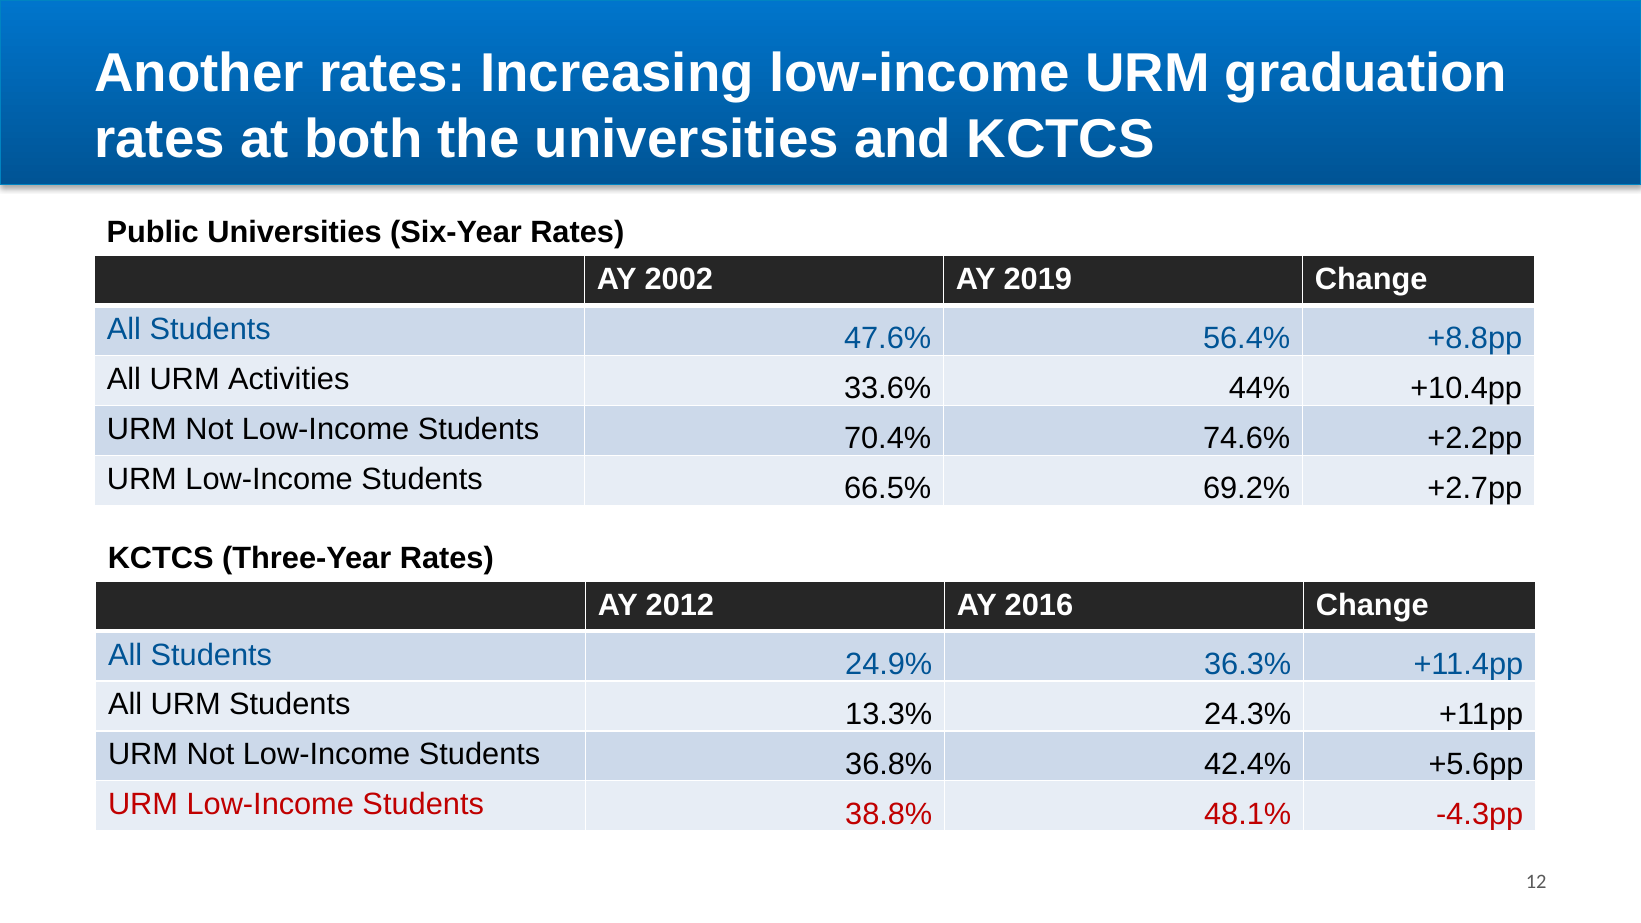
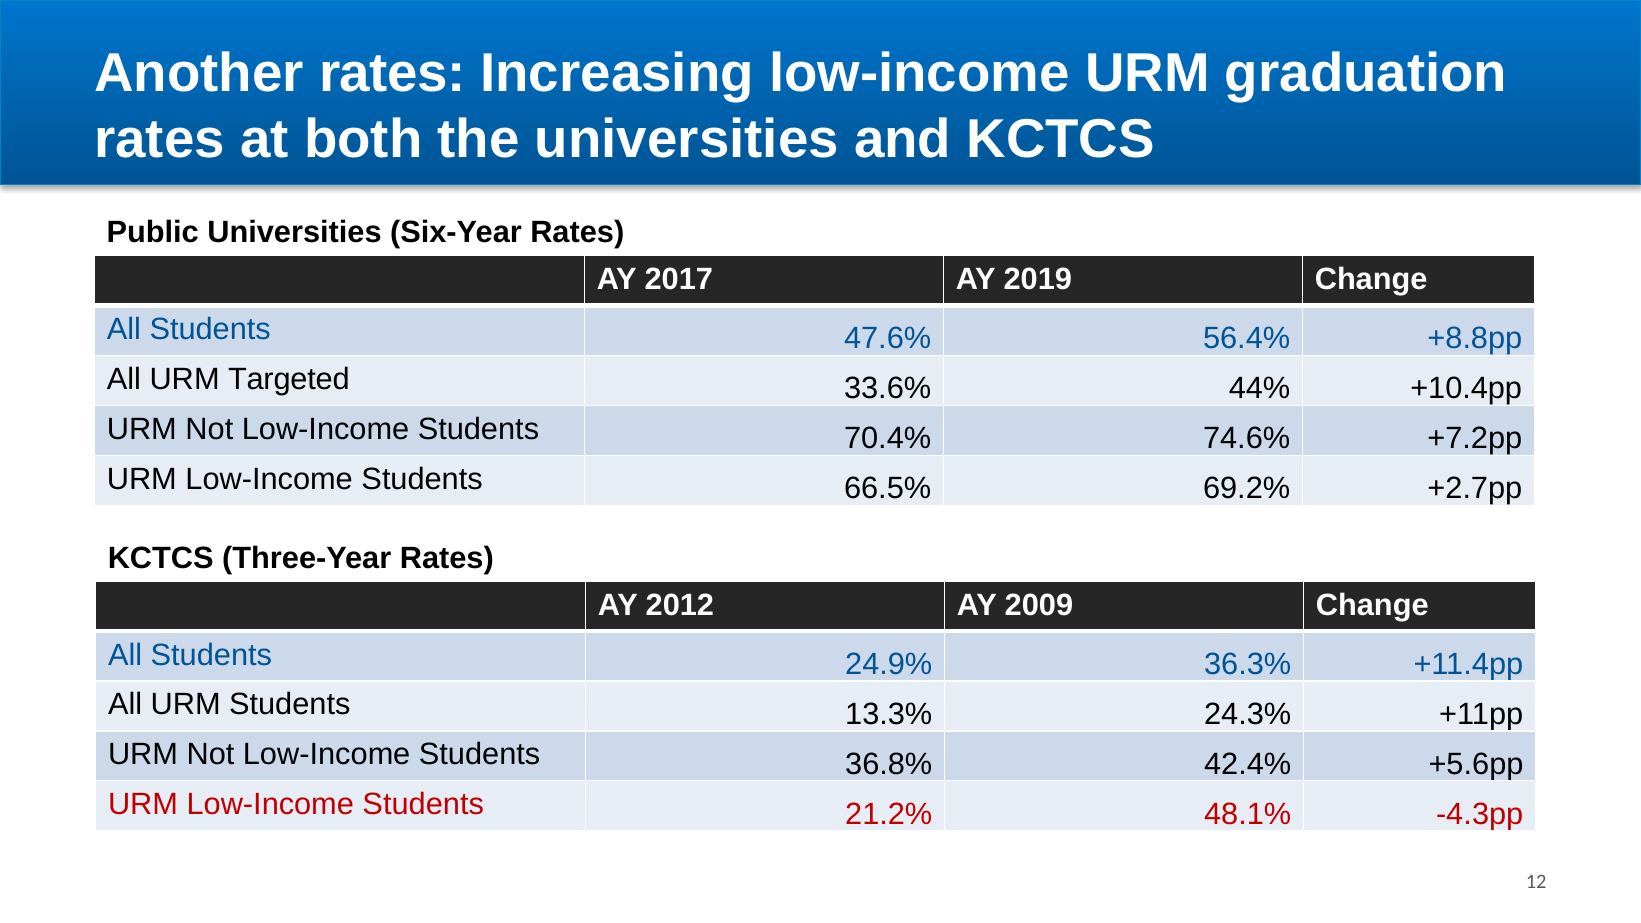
2002: 2002 -> 2017
Activities: Activities -> Targeted
+2.2pp: +2.2pp -> +7.2pp
2016: 2016 -> 2009
38.8%: 38.8% -> 21.2%
